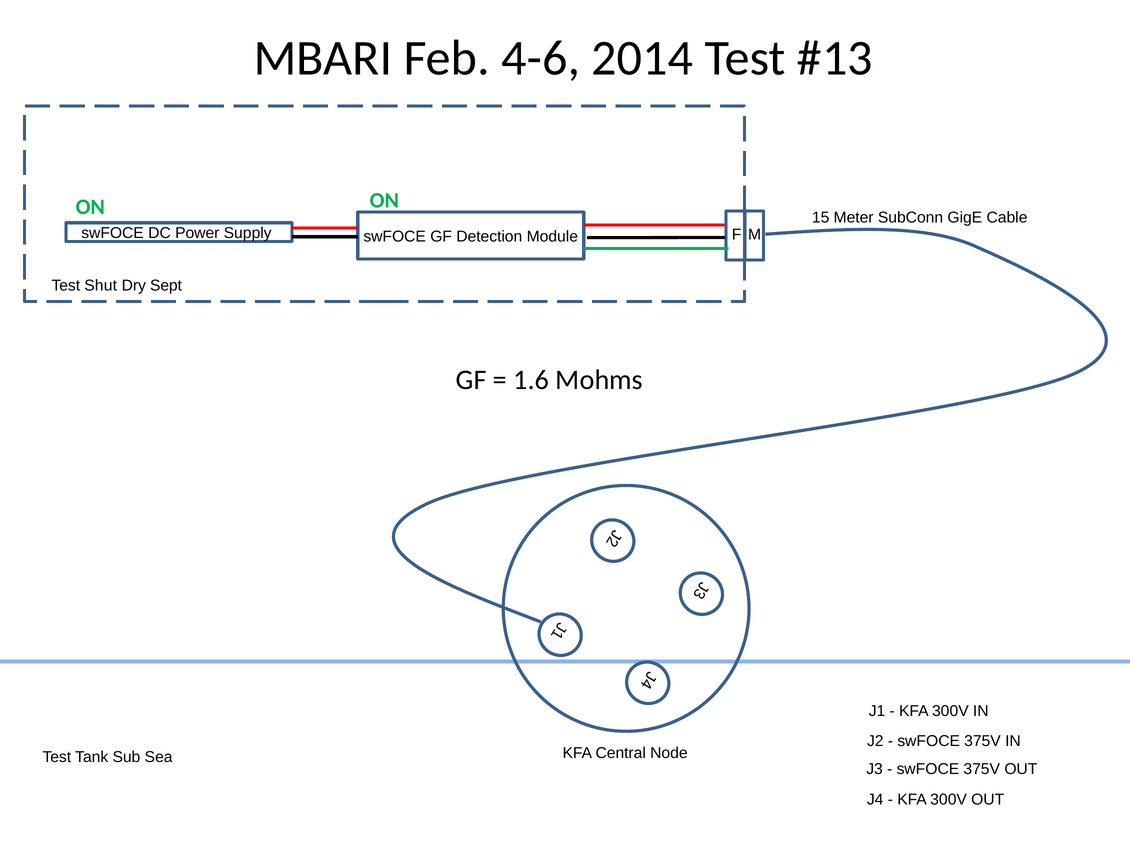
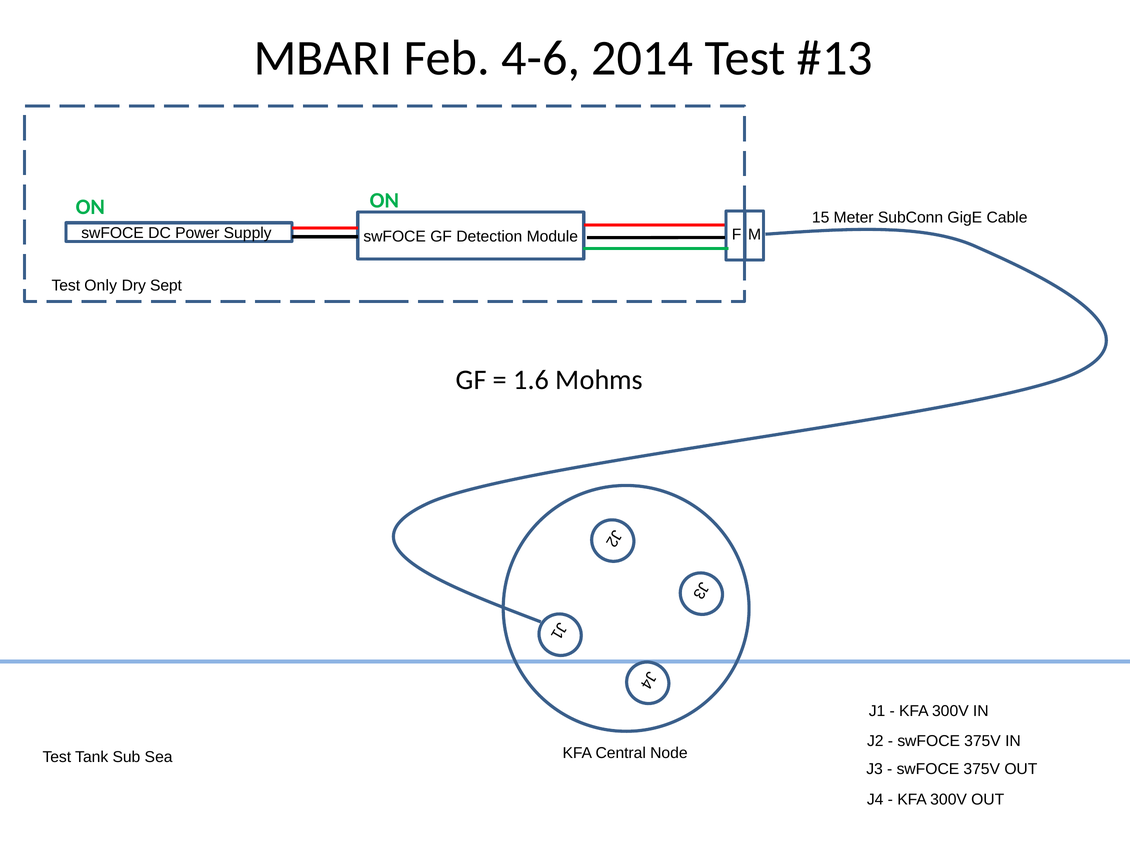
Shut: Shut -> Only
